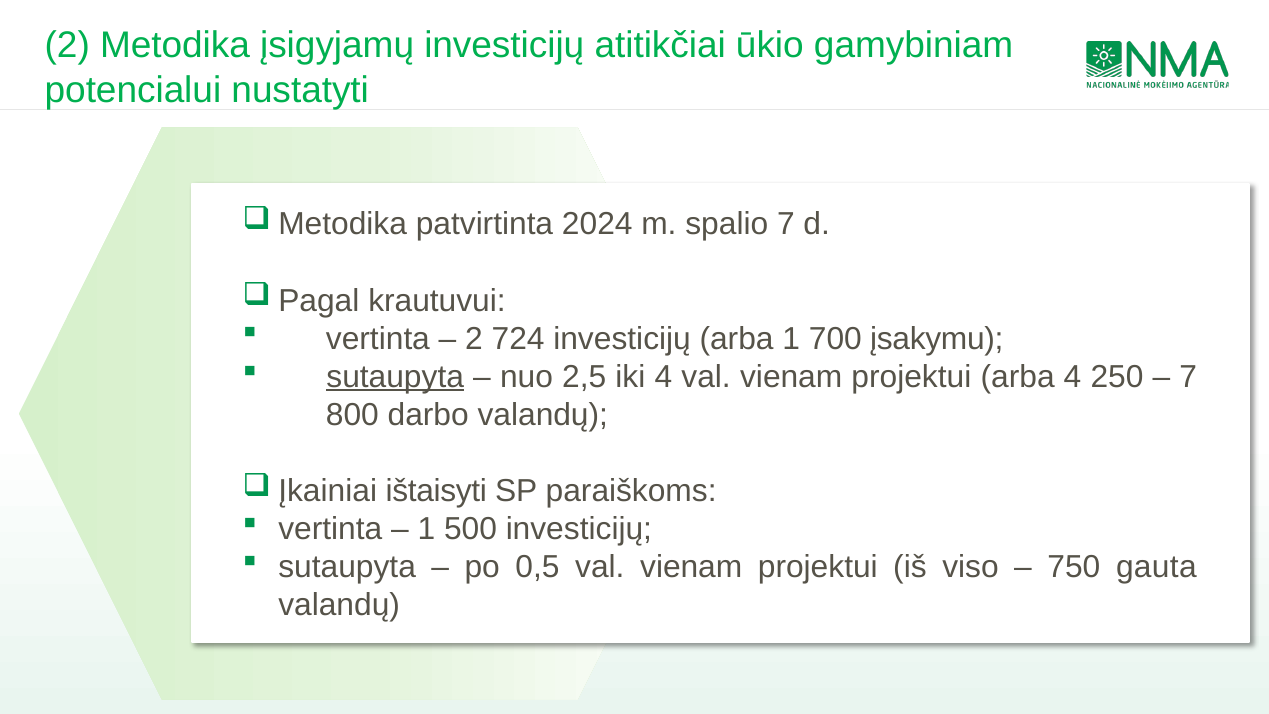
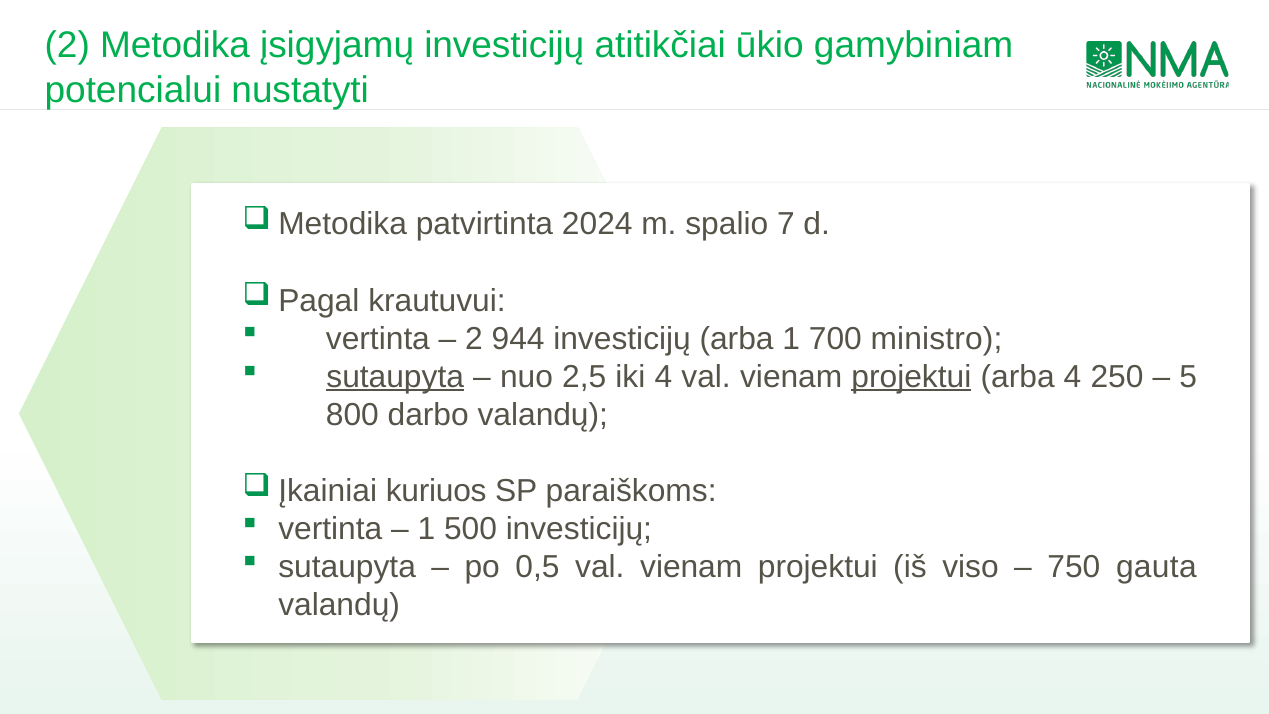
724: 724 -> 944
įsakymu: įsakymu -> ministro
projektui at (911, 377) underline: none -> present
7 at (1188, 377): 7 -> 5
ištaisyti: ištaisyti -> kuriuos
